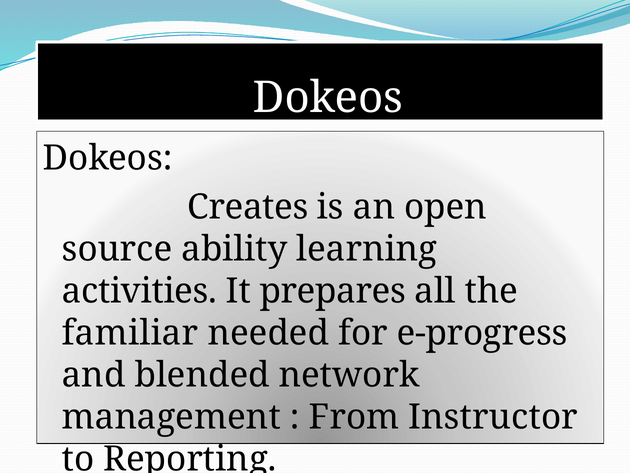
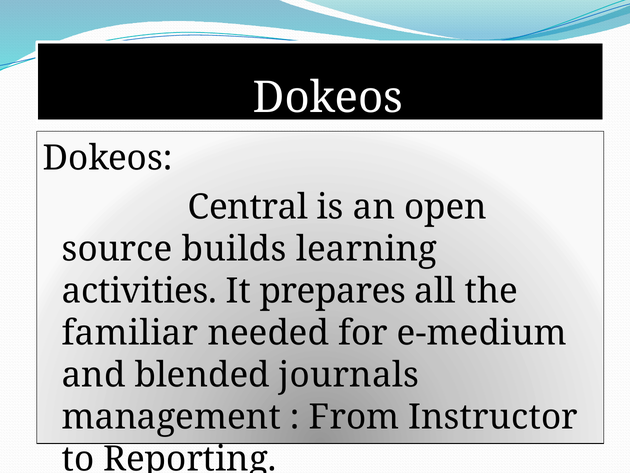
Creates: Creates -> Central
ability: ability -> builds
e-progress: e-progress -> e-medium
network: network -> journals
